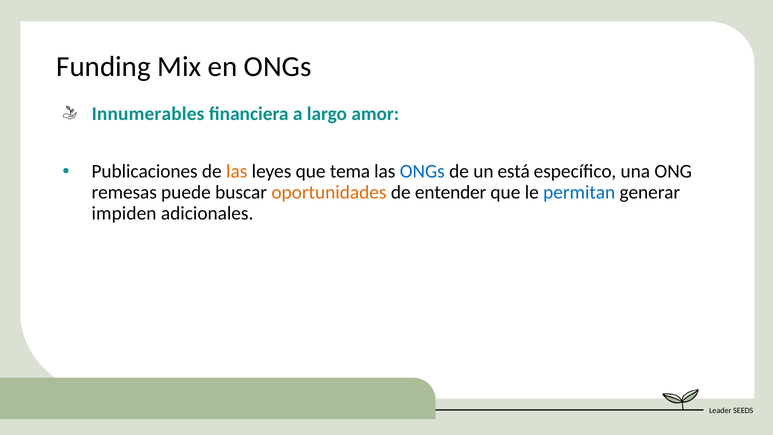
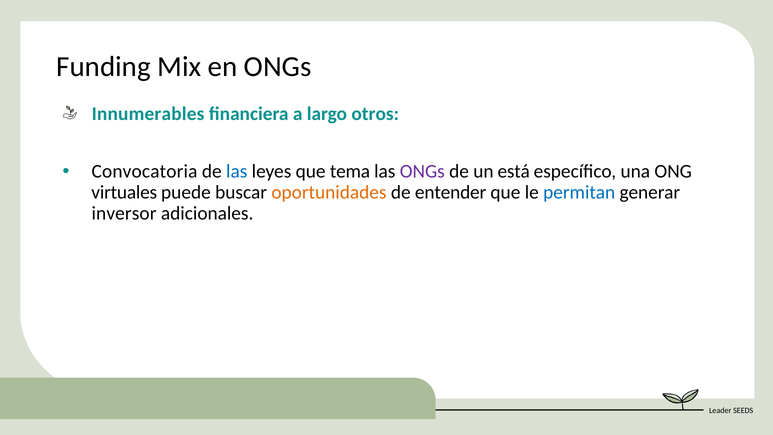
amor: amor -> otros
Publicaciones: Publicaciones -> Convocatoria
las at (237, 171) colour: orange -> blue
ONGs at (422, 171) colour: blue -> purple
remesas: remesas -> virtuales
impiden: impiden -> inversor
